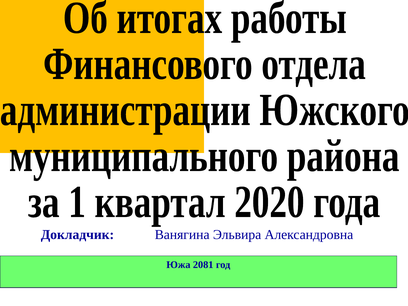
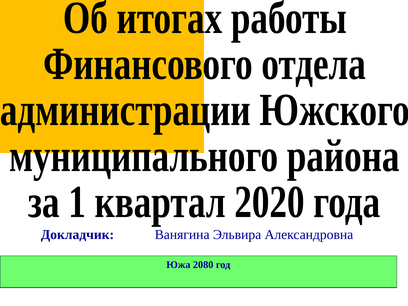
2081: 2081 -> 2080
